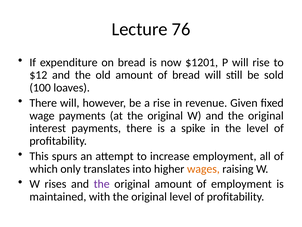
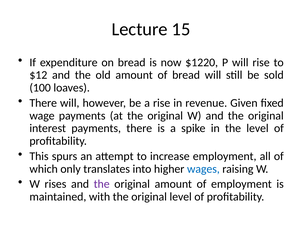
76: 76 -> 15
$1201: $1201 -> $1220
wages colour: orange -> blue
